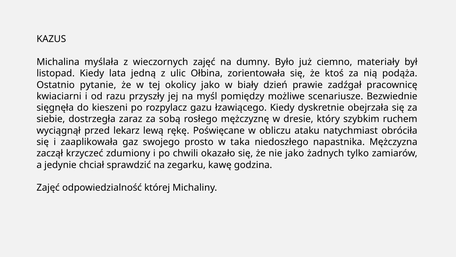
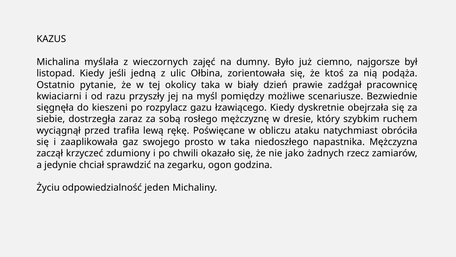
materiały: materiały -> najgorsze
lata: lata -> jeśli
okolicy jako: jako -> taka
lekarz: lekarz -> trafiła
tylko: tylko -> rzecz
kawę: kawę -> ogon
Zajęć at (48, 187): Zajęć -> Życiu
której: której -> jeden
